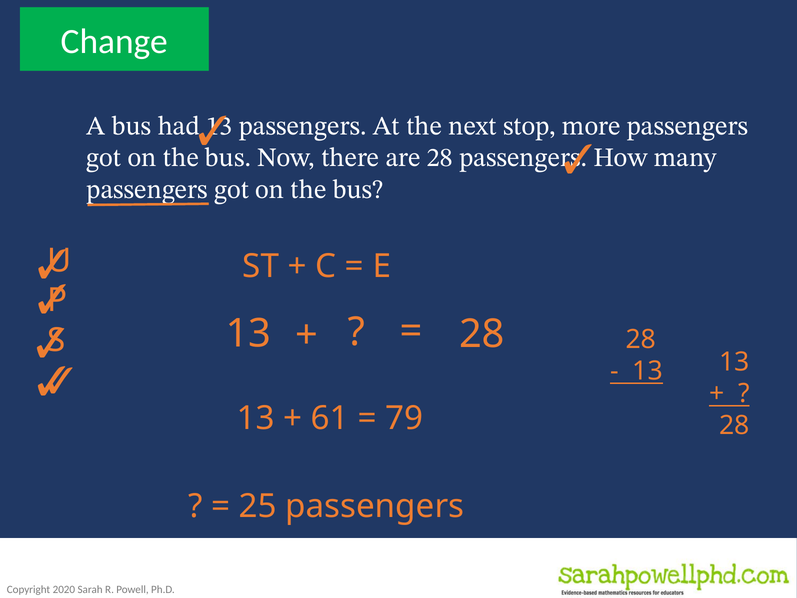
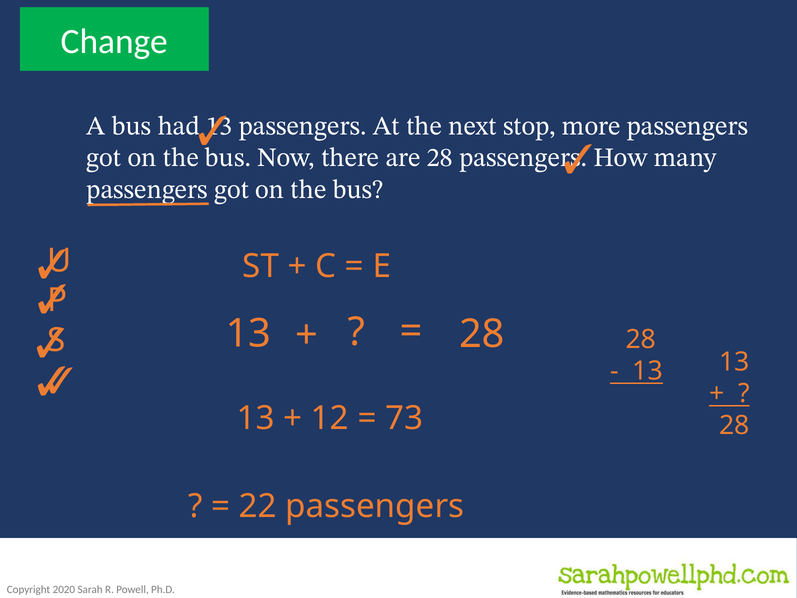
61: 61 -> 12
79: 79 -> 73
25: 25 -> 22
